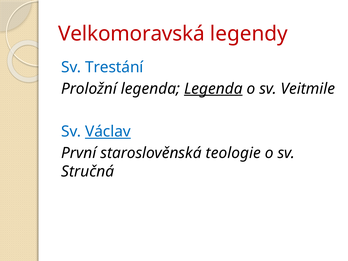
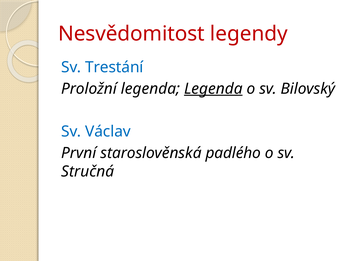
Velkomoravská: Velkomoravská -> Nesvědomitost
Veitmile: Veitmile -> Bilovský
Václav underline: present -> none
teologie: teologie -> padlého
